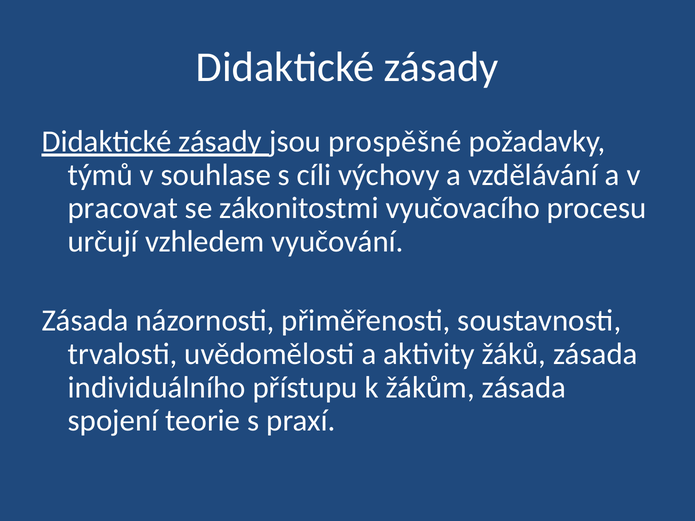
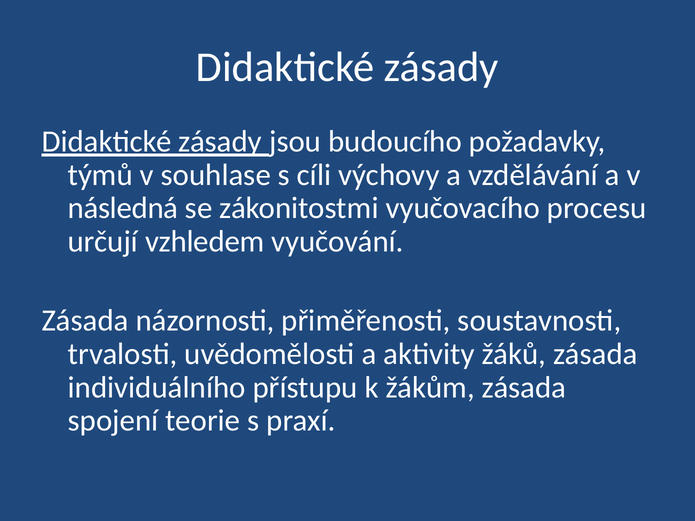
prospěšné: prospěšné -> budoucího
pracovat: pracovat -> následná
